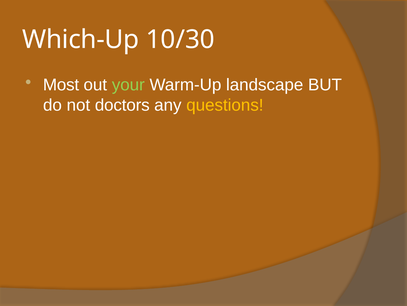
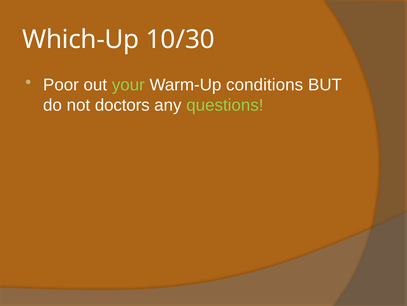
Most: Most -> Poor
landscape: landscape -> conditions
questions colour: yellow -> light green
